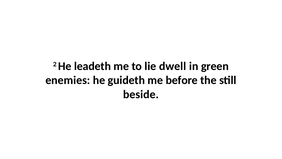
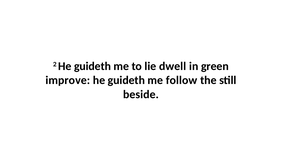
2 He leadeth: leadeth -> guideth
enemies: enemies -> improve
before: before -> follow
